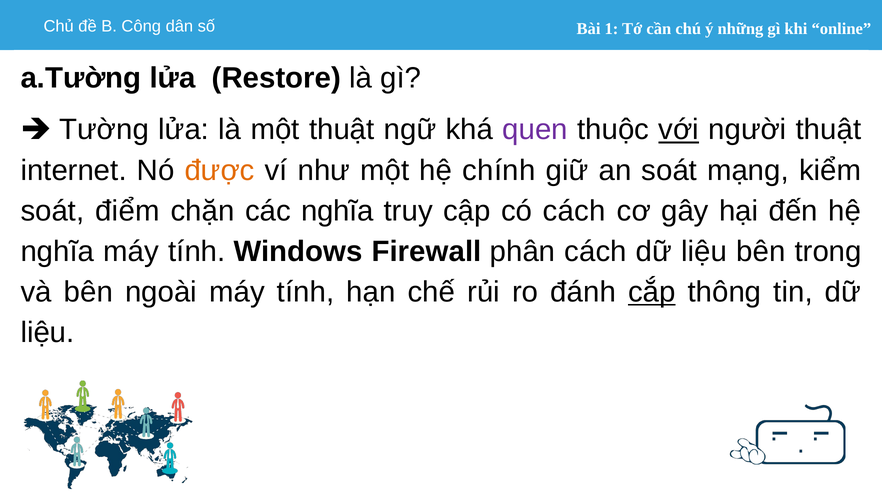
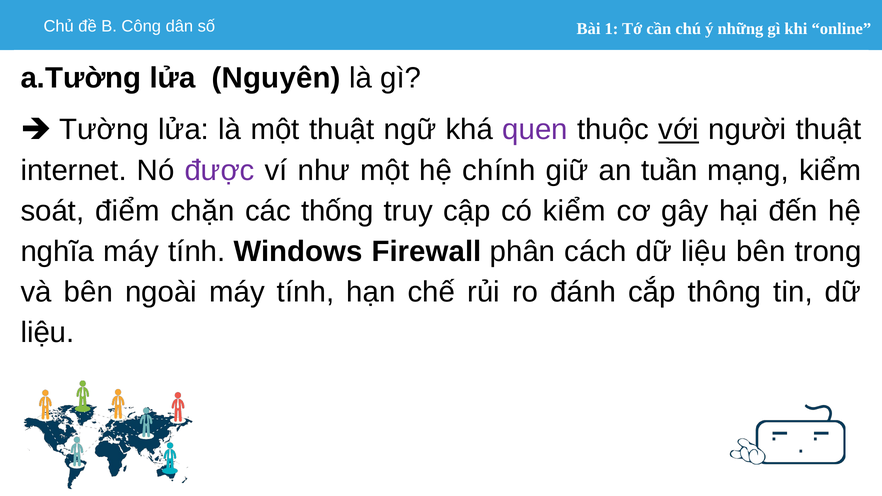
Restore: Restore -> Nguyên
được colour: orange -> purple
an soát: soát -> tuần
các nghĩa: nghĩa -> thống
có cách: cách -> kiểm
cắp underline: present -> none
